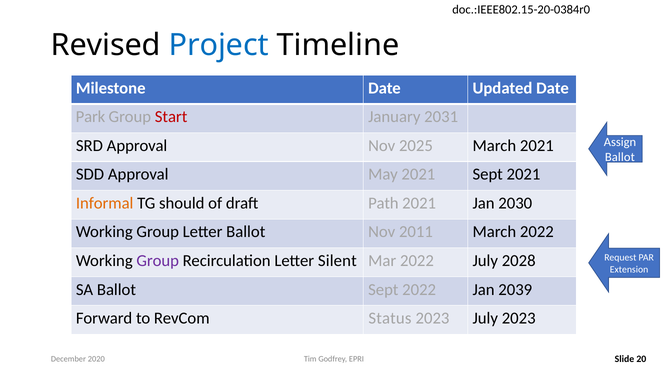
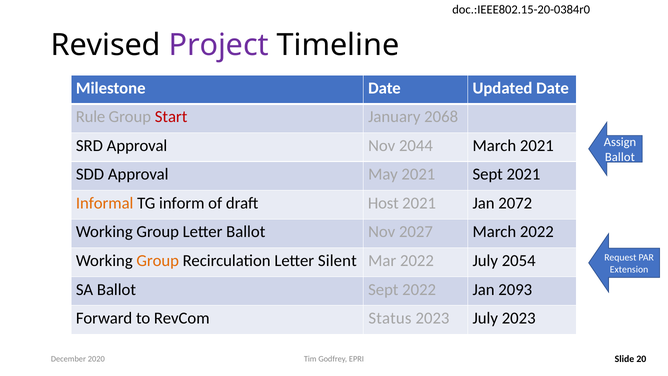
Project colour: blue -> purple
Park: Park -> Rule
2031: 2031 -> 2068
2025: 2025 -> 2044
should: should -> inform
Path: Path -> Host
2030: 2030 -> 2072
2011: 2011 -> 2027
Group at (158, 261) colour: purple -> orange
2028: 2028 -> 2054
2039: 2039 -> 2093
